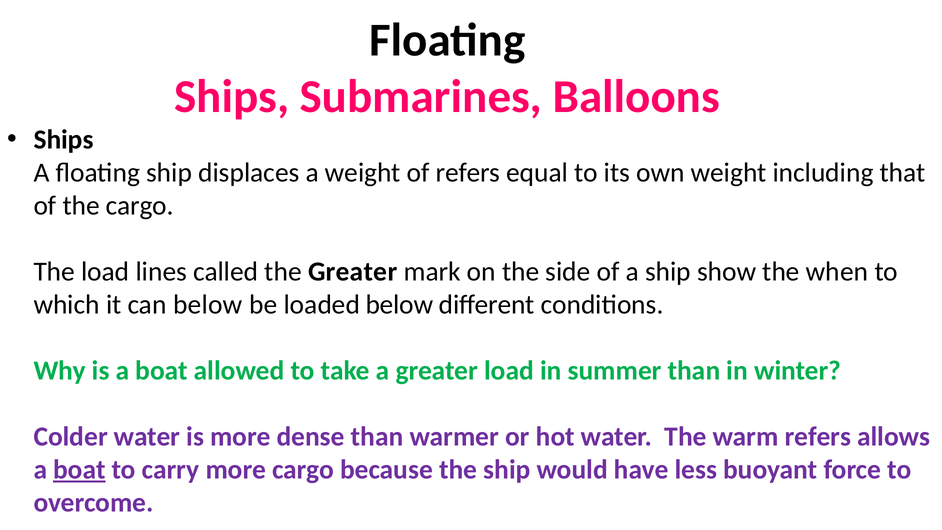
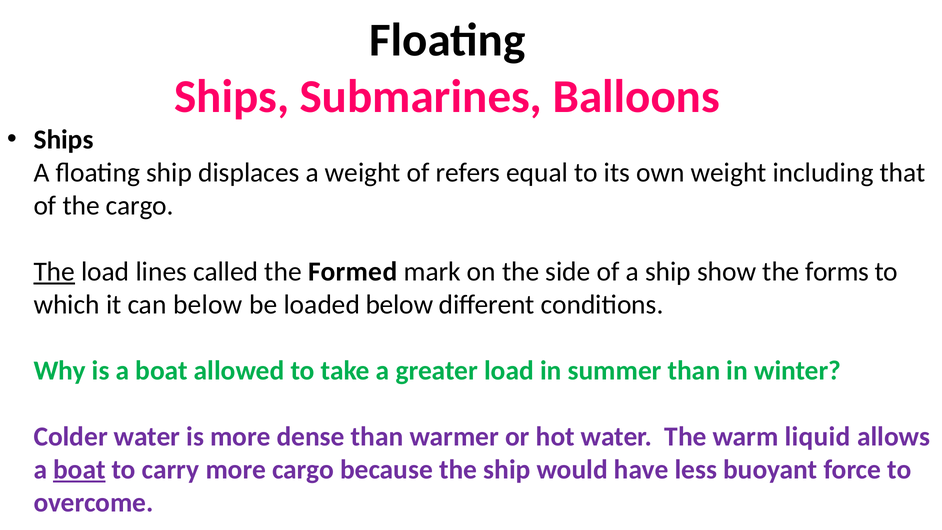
The at (54, 272) underline: none -> present
the Greater: Greater -> Formed
when: when -> forms
warm refers: refers -> liquid
